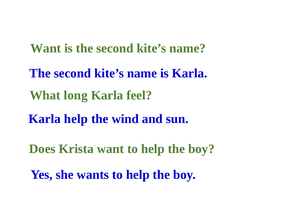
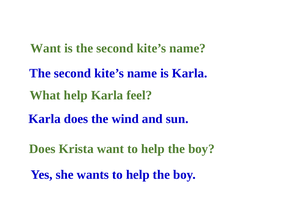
What long: long -> help
Karla help: help -> does
